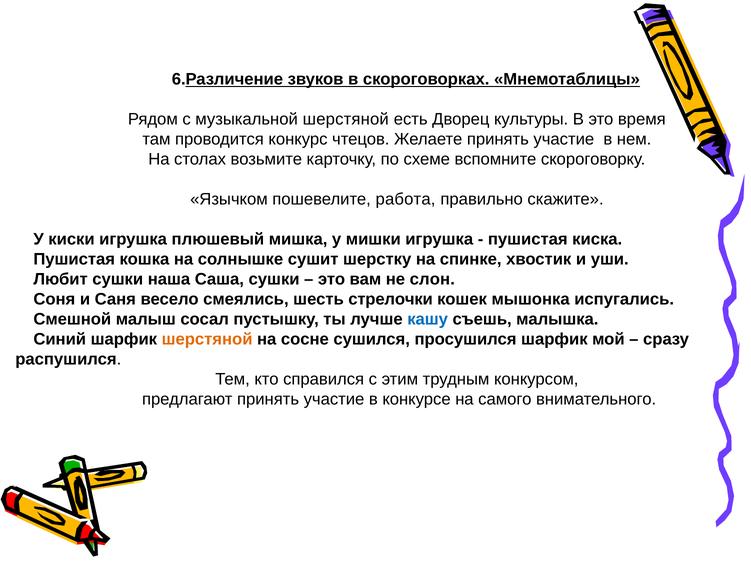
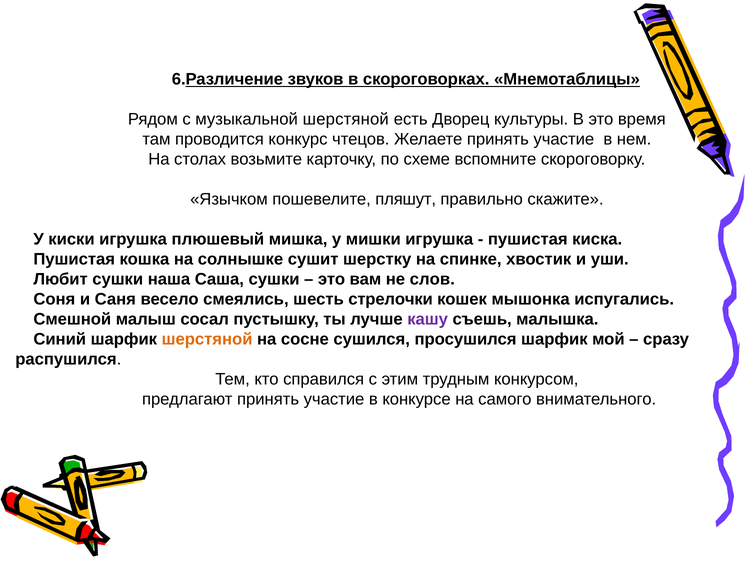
работа: работа -> пляшут
слон: слон -> слов
кашу colour: blue -> purple
